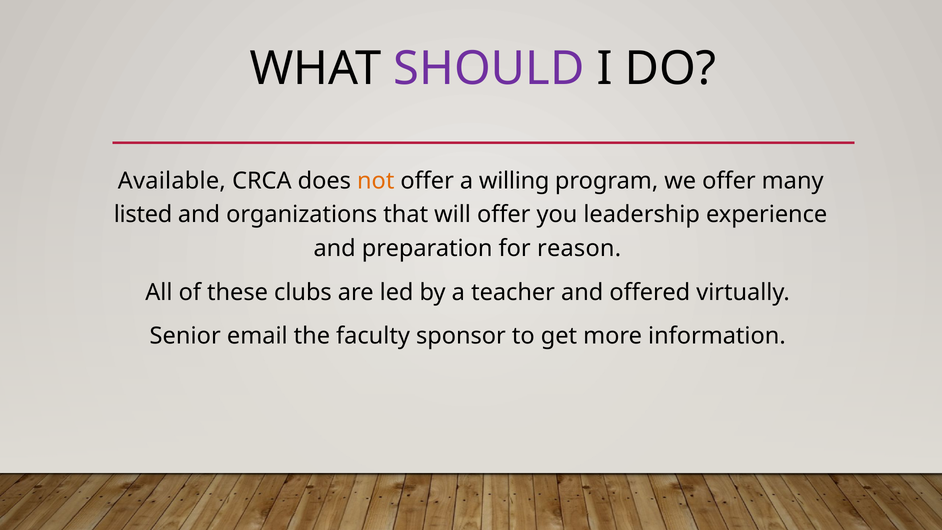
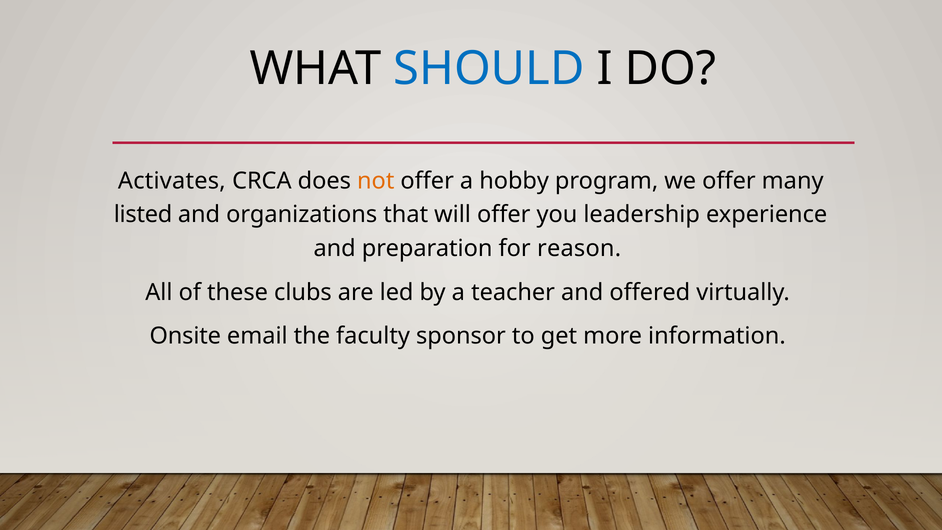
SHOULD colour: purple -> blue
Available: Available -> Activates
willing: willing -> hobby
Senior: Senior -> Onsite
